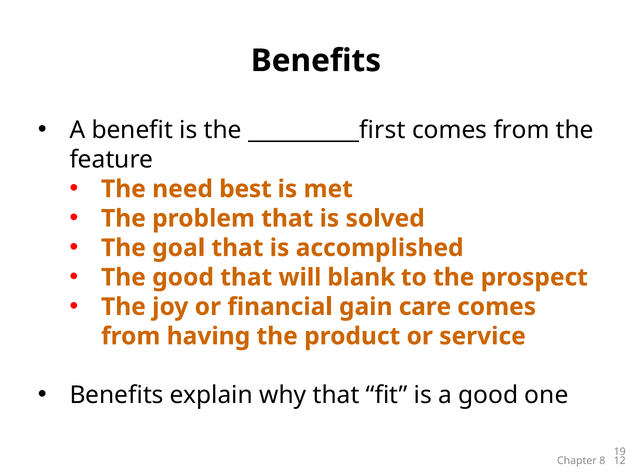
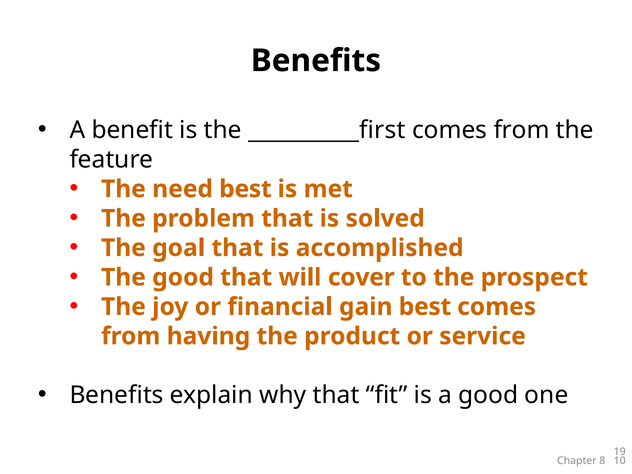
blank: blank -> cover
gain care: care -> best
12: 12 -> 10
